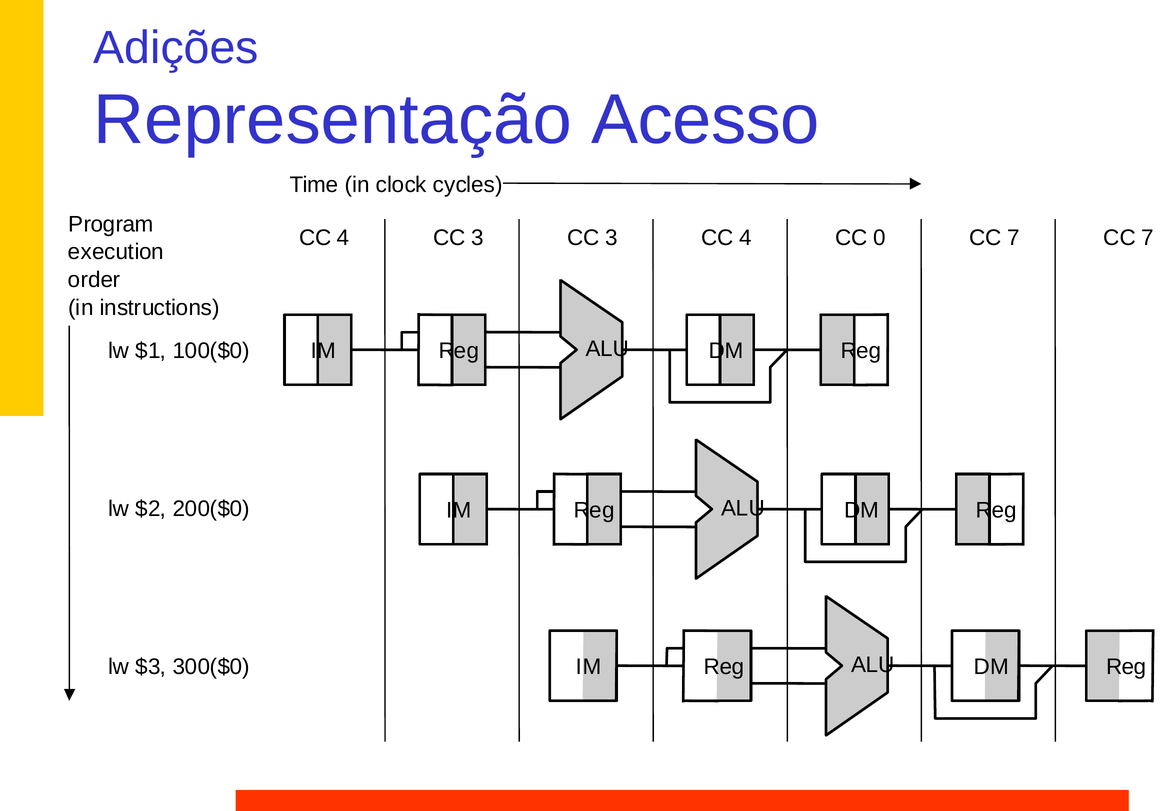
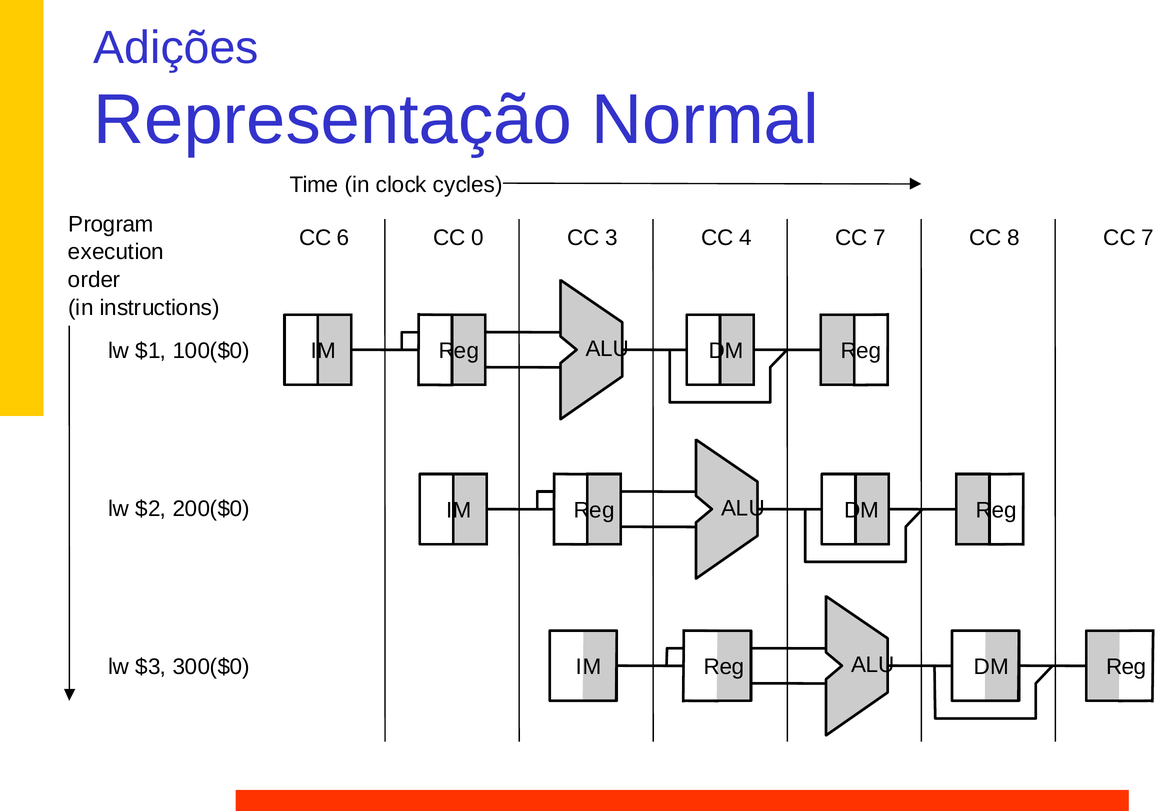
Acesso: Acesso -> Normal
4 at (343, 237): 4 -> 6
3 at (477, 237): 3 -> 0
0 at (880, 237): 0 -> 7
7 at (1014, 237): 7 -> 8
